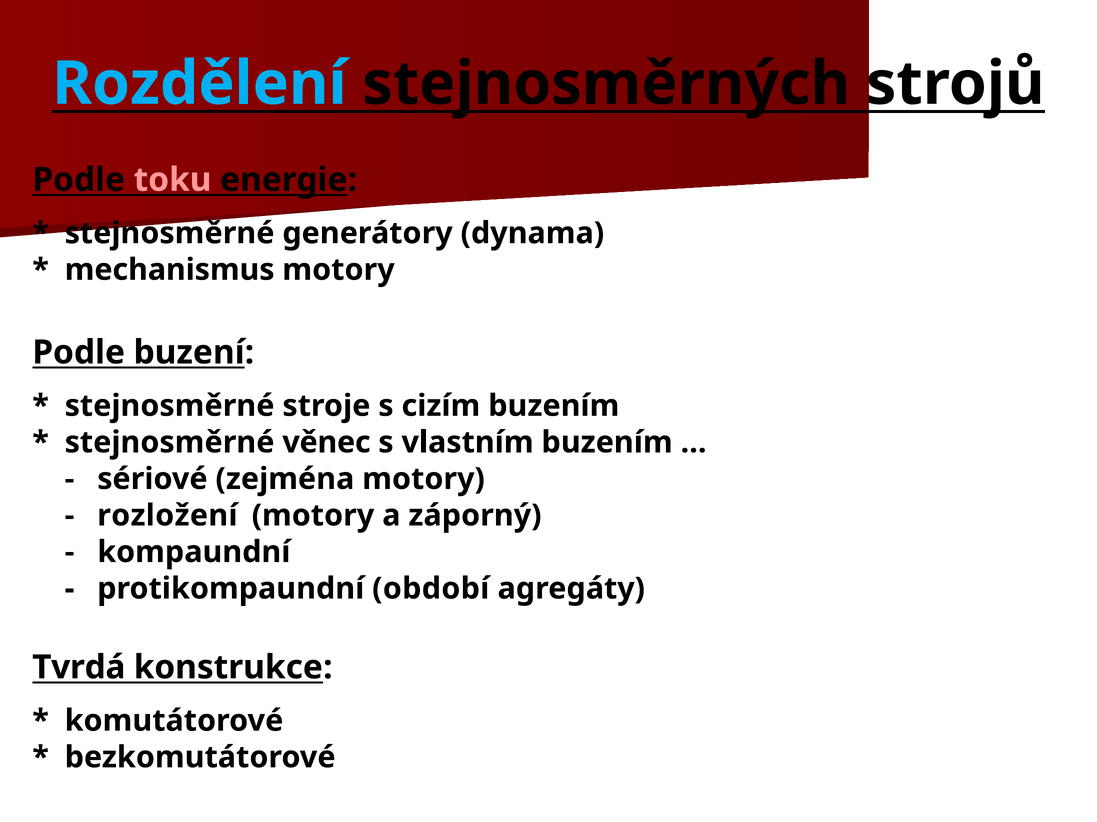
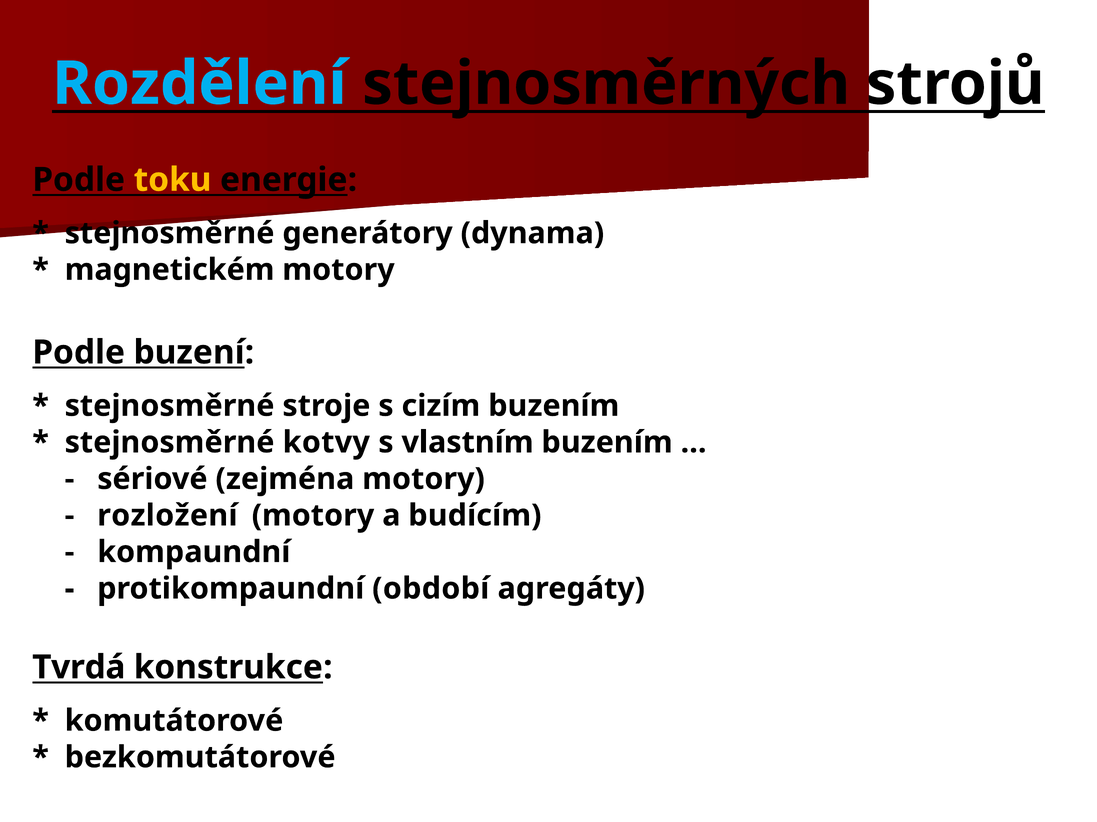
toku colour: pink -> yellow
mechanismus: mechanismus -> magnetickém
věnec: věnec -> kotvy
záporný: záporný -> budícím
